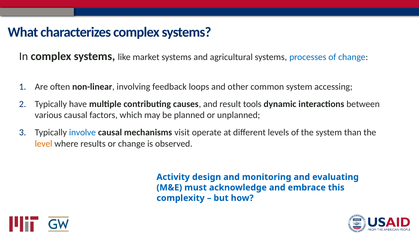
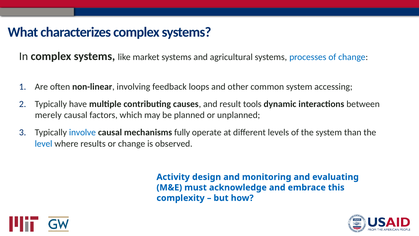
various: various -> merely
visit: visit -> fully
level colour: orange -> blue
